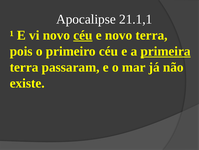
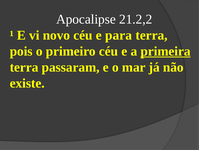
21.1,1: 21.1,1 -> 21.2,2
céu at (83, 35) underline: present -> none
e novo: novo -> para
